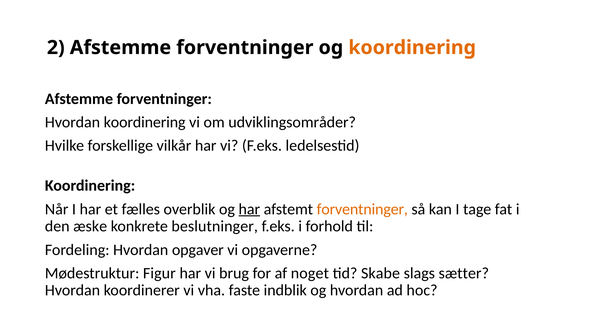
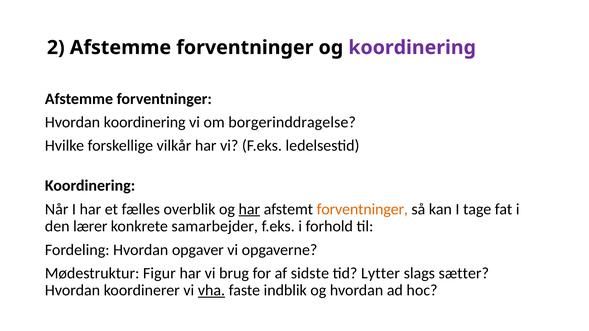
koordinering at (412, 48) colour: orange -> purple
udviklingsområder: udviklingsområder -> borgerinddragelse
æske: æske -> lærer
beslutninger: beslutninger -> samarbejder
noget: noget -> sidste
Skabe: Skabe -> Lytter
vha underline: none -> present
